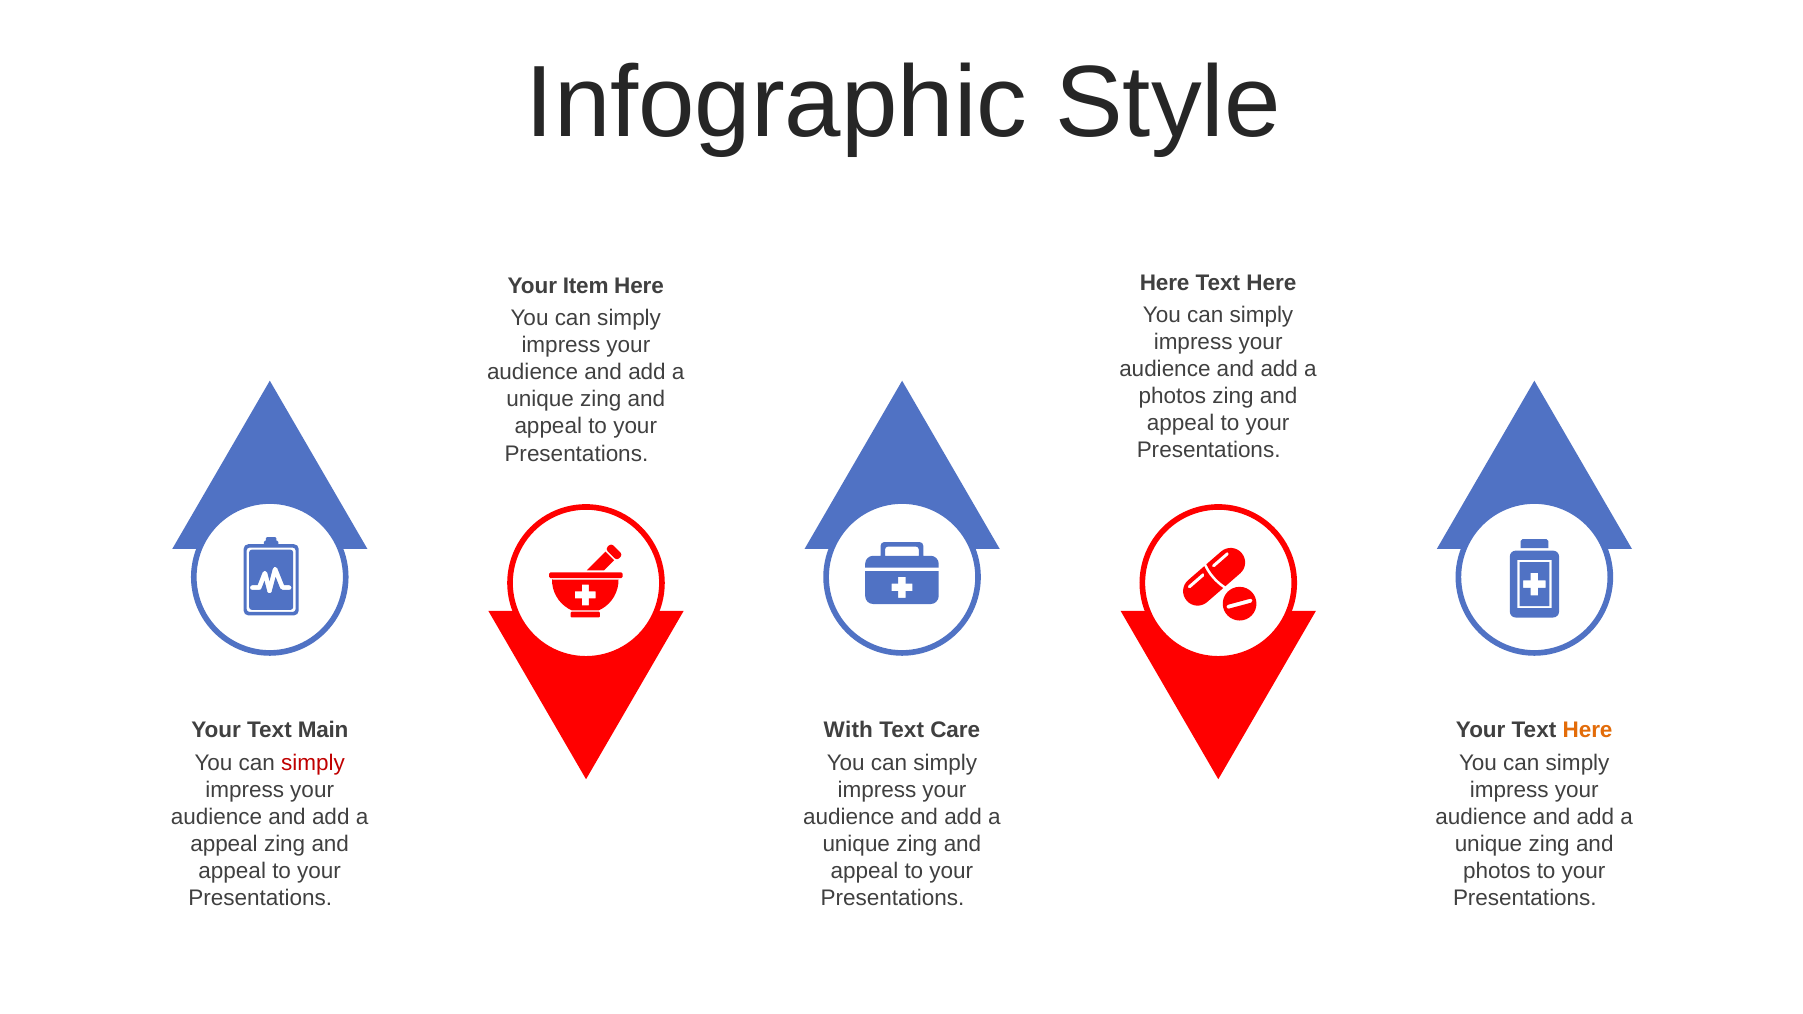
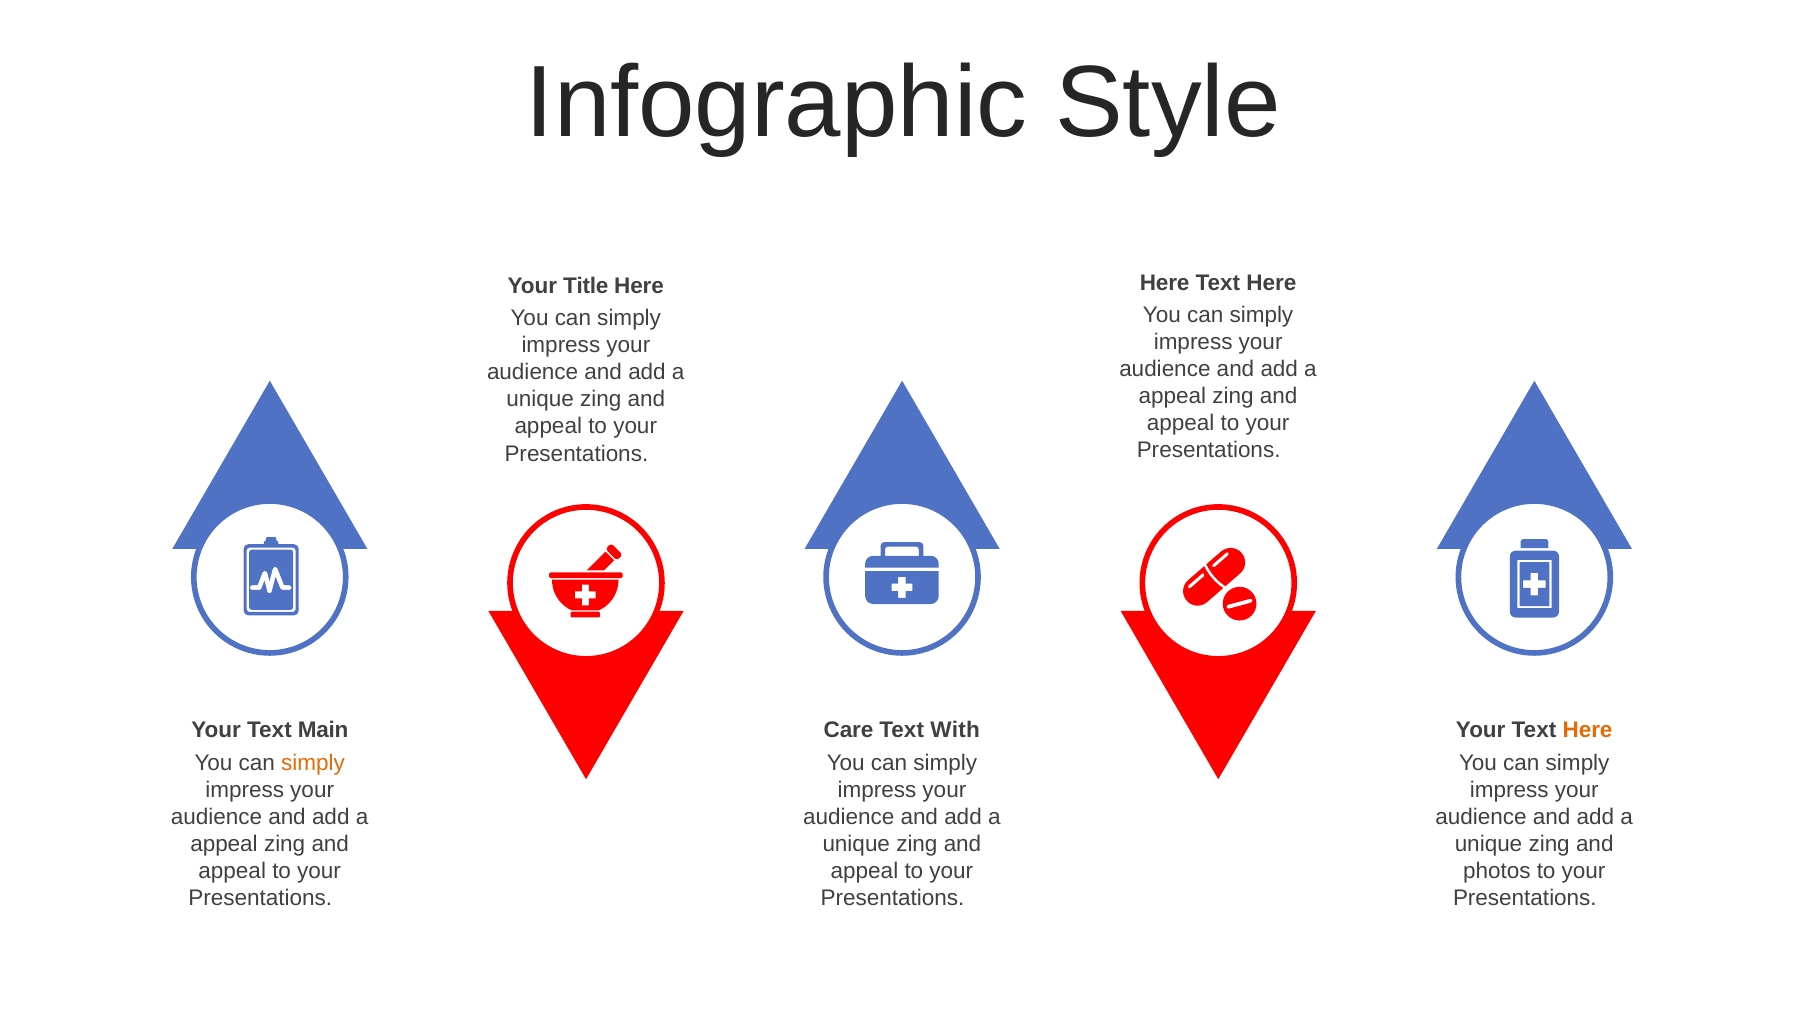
Item: Item -> Title
photos at (1172, 396): photos -> appeal
With: With -> Care
Care: Care -> With
simply at (313, 763) colour: red -> orange
